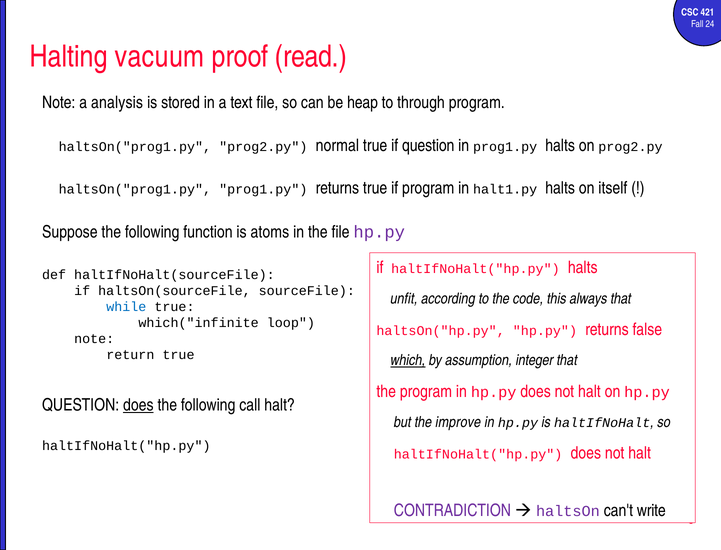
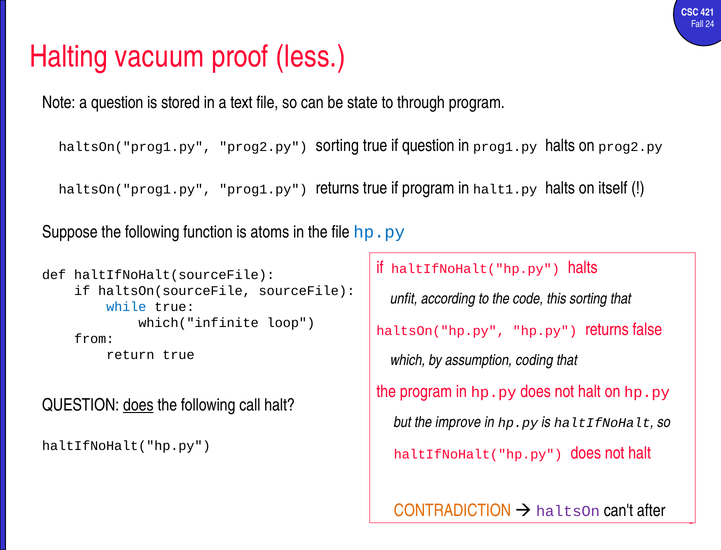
read: read -> less
a analysis: analysis -> question
heap: heap -> state
prog2.py normal: normal -> sorting
hp.py at (379, 232) colour: purple -> blue
this always: always -> sorting
note at (94, 338): note -> from
which underline: present -> none
integer: integer -> coding
CONTRADICTION colour: purple -> orange
write: write -> after
